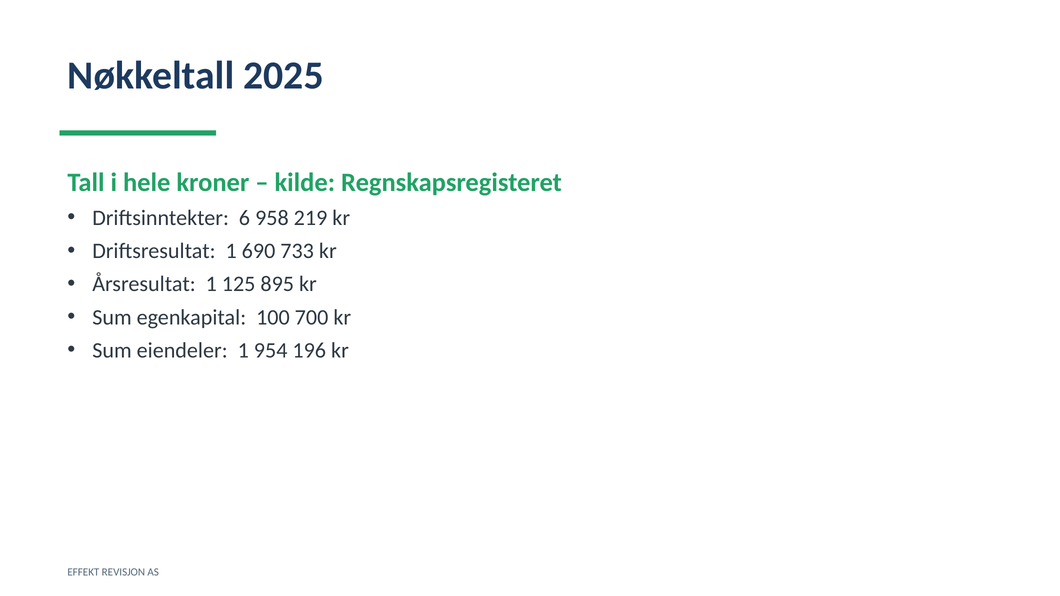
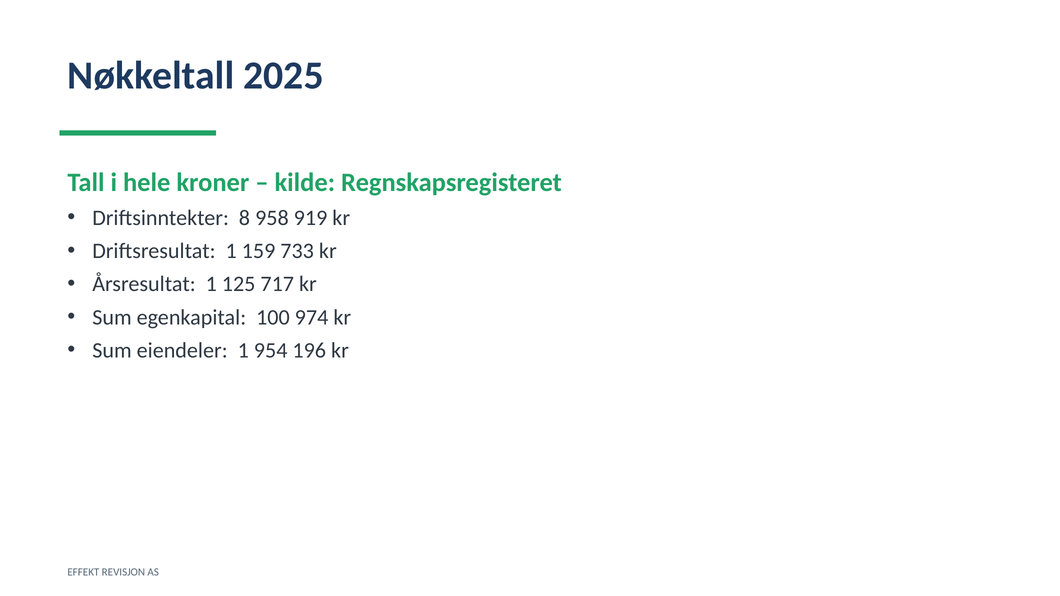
6: 6 -> 8
219: 219 -> 919
690: 690 -> 159
895: 895 -> 717
700: 700 -> 974
